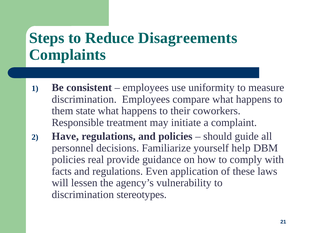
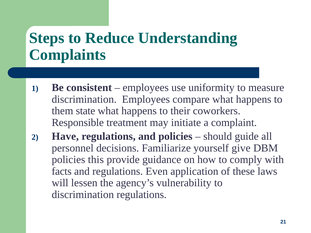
Disagreements: Disagreements -> Understanding
help: help -> give
real: real -> this
discrimination stereotypes: stereotypes -> regulations
